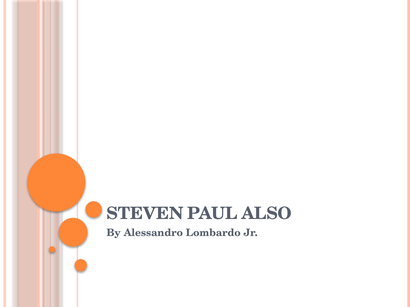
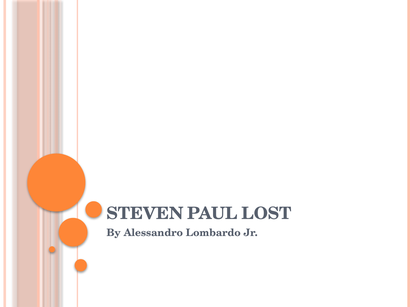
ALSO: ALSO -> LOST
